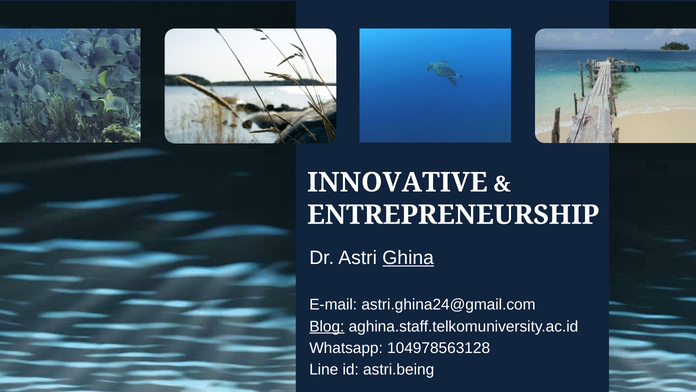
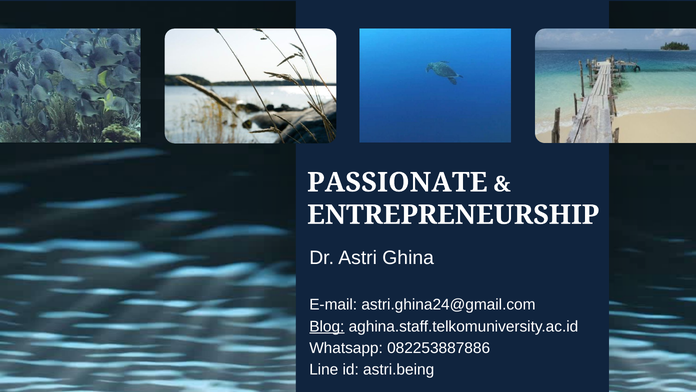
INNOVATIVE: INNOVATIVE -> PASSIONATE
Ghina underline: present -> none
104978563128: 104978563128 -> 082253887886
